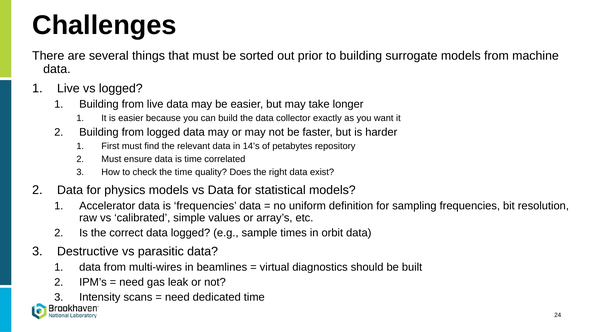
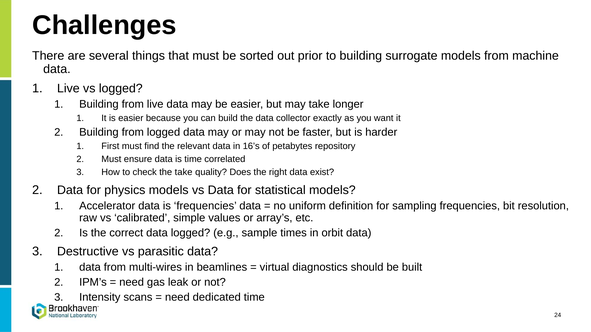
14’s: 14’s -> 16’s
the time: time -> take
